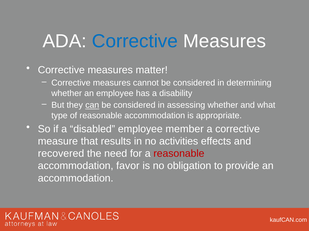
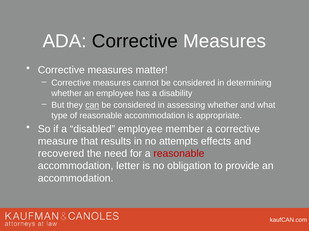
Corrective at (135, 41) colour: blue -> black
activities: activities -> attempts
favor: favor -> letter
